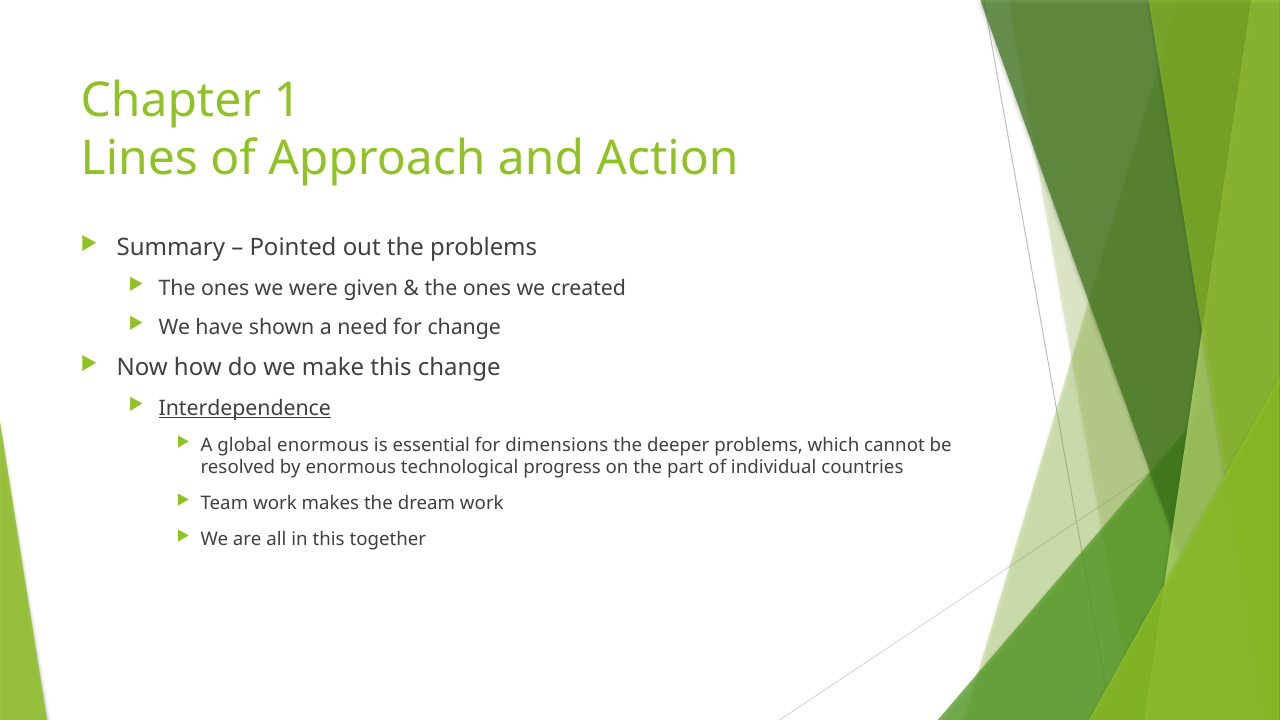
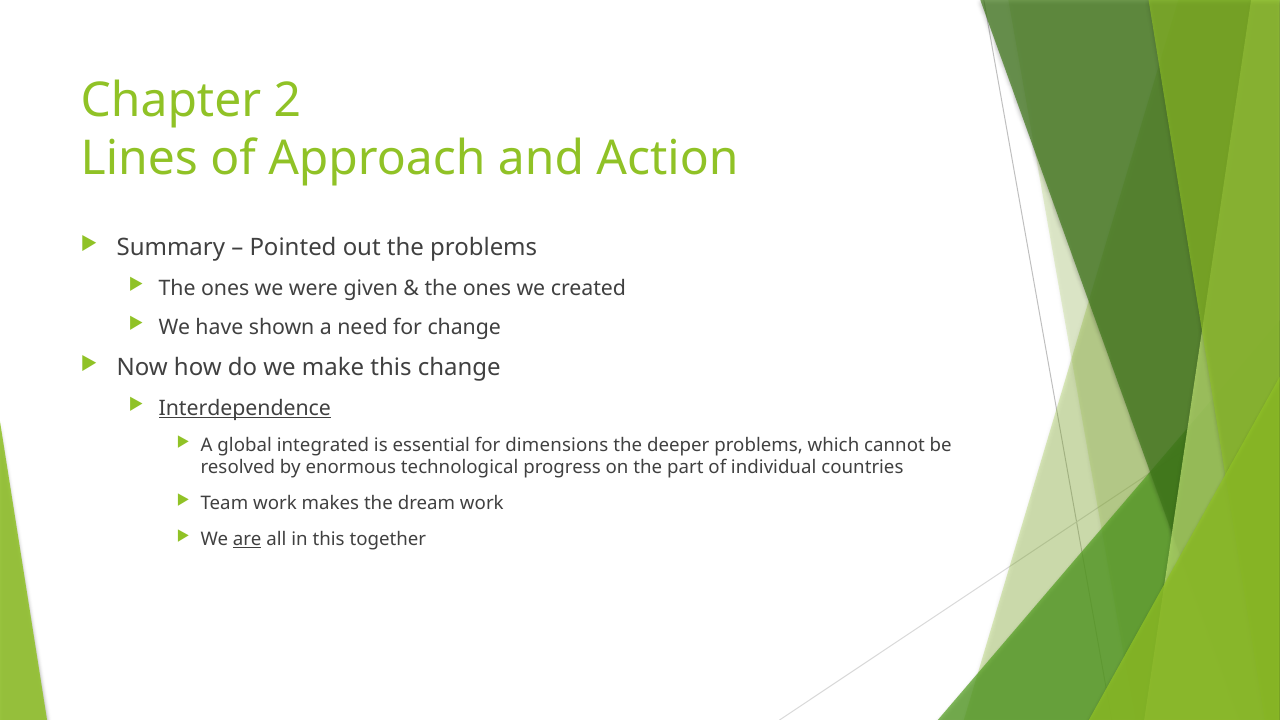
1: 1 -> 2
global enormous: enormous -> integrated
are underline: none -> present
